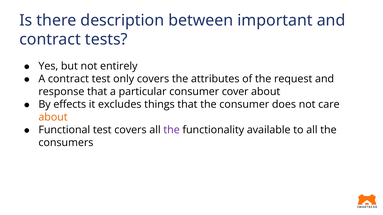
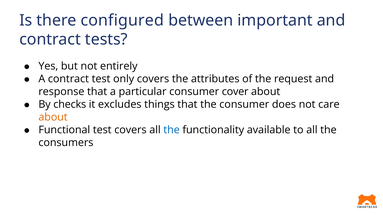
description: description -> configured
effects: effects -> checks
the at (172, 130) colour: purple -> blue
